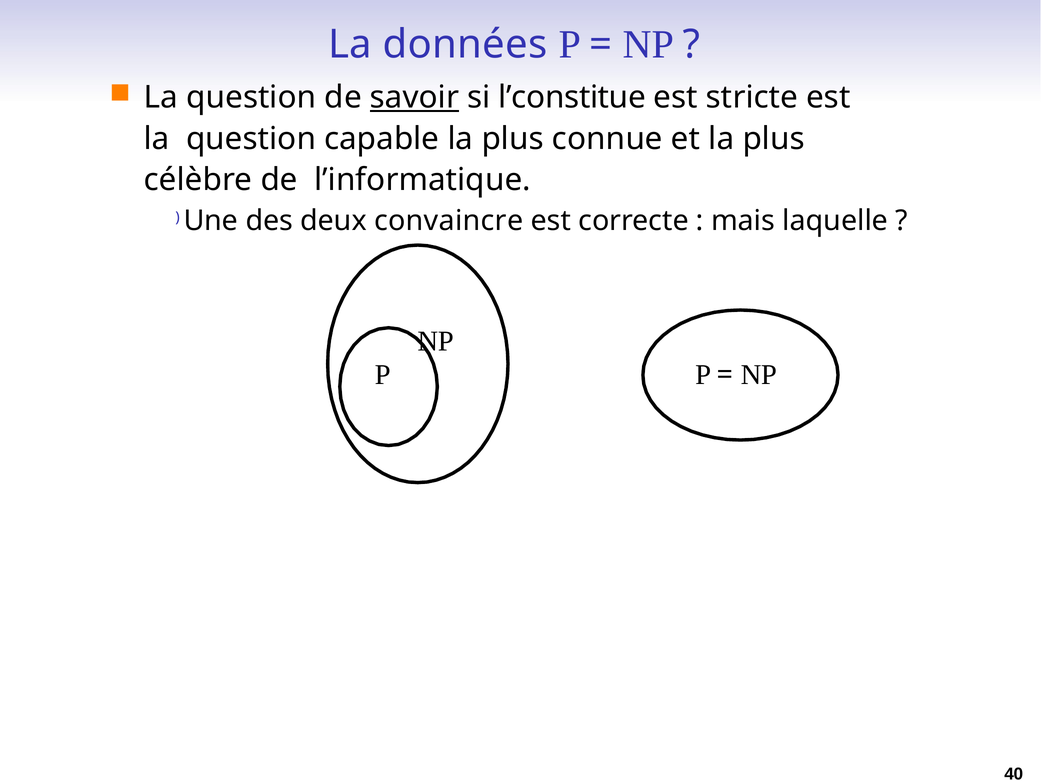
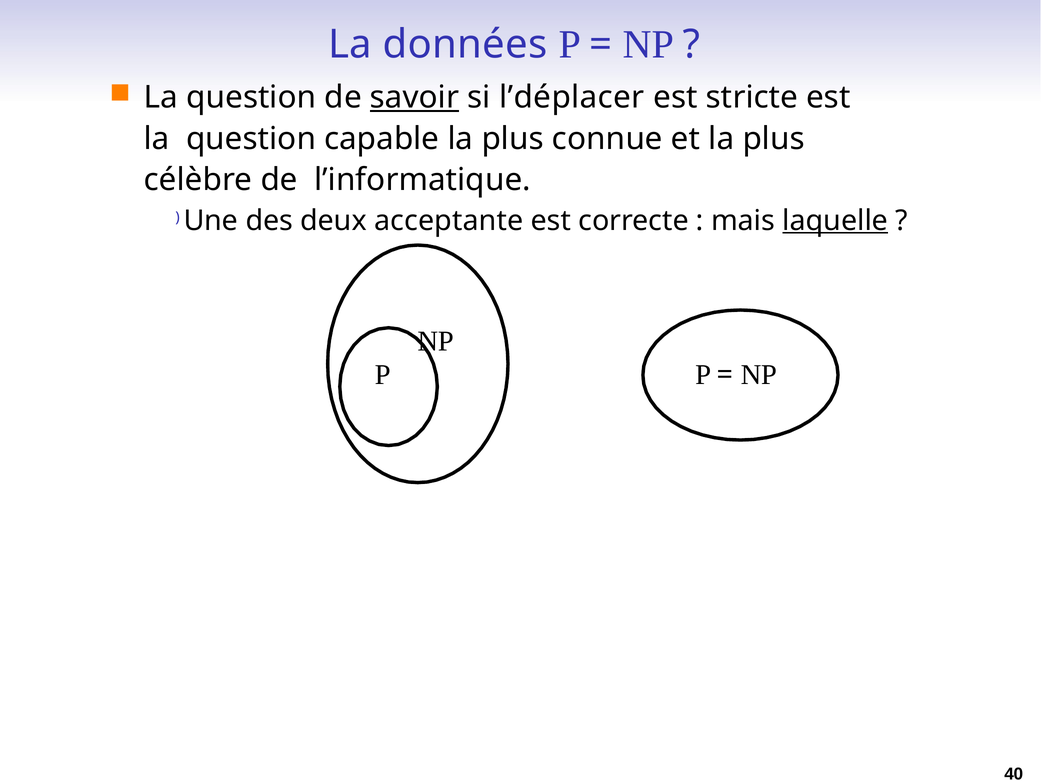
l’constitue: l’constitue -> l’déplacer
convaincre: convaincre -> acceptante
laquelle underline: none -> present
